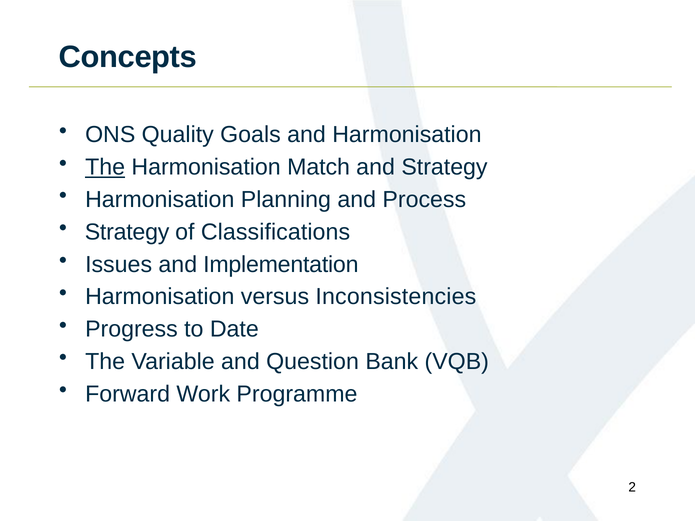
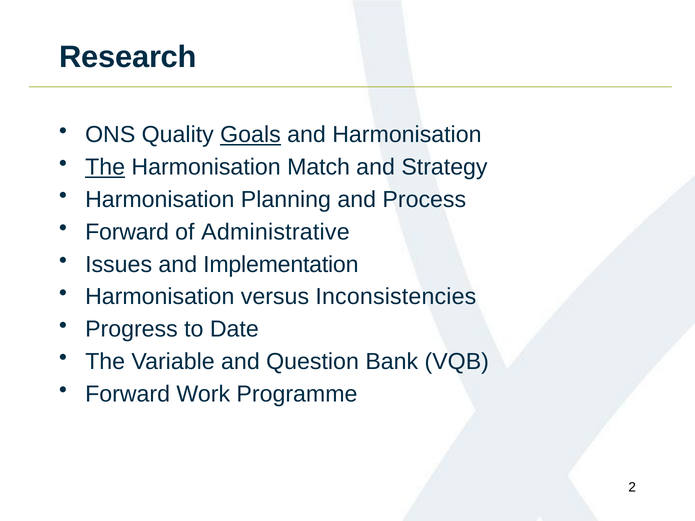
Concepts: Concepts -> Research
Goals underline: none -> present
Strategy at (127, 232): Strategy -> Forward
Classifications: Classifications -> Administrative
